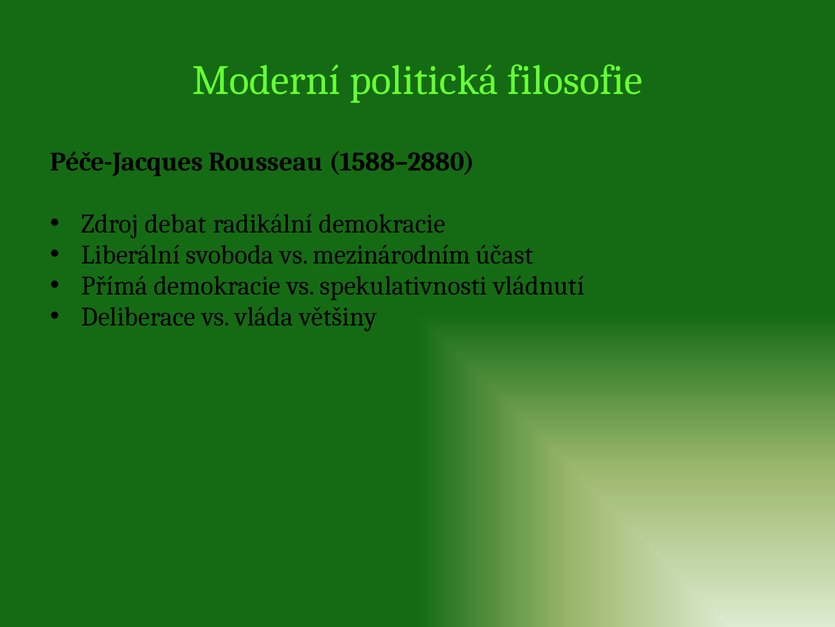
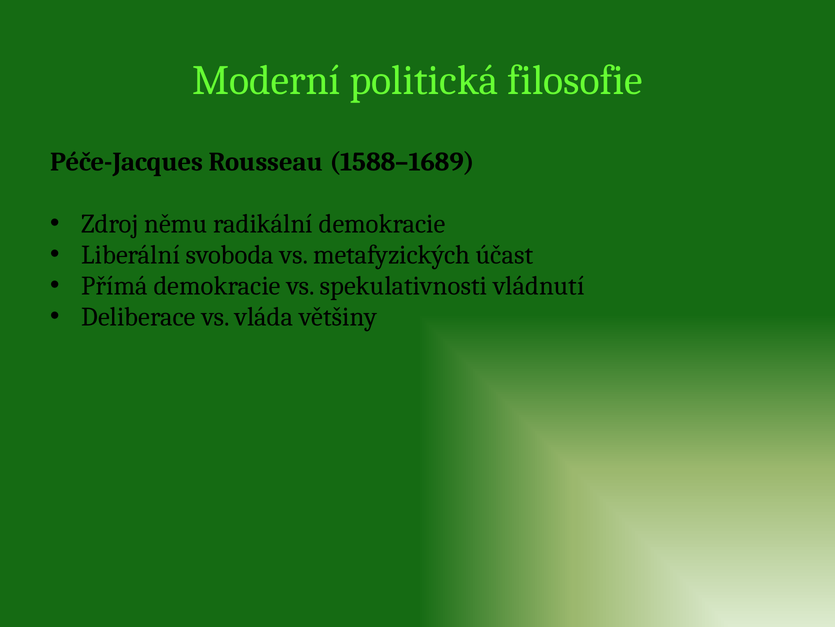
1588–2880: 1588–2880 -> 1588–1689
debat: debat -> němu
mezinárodním: mezinárodním -> metafyzických
